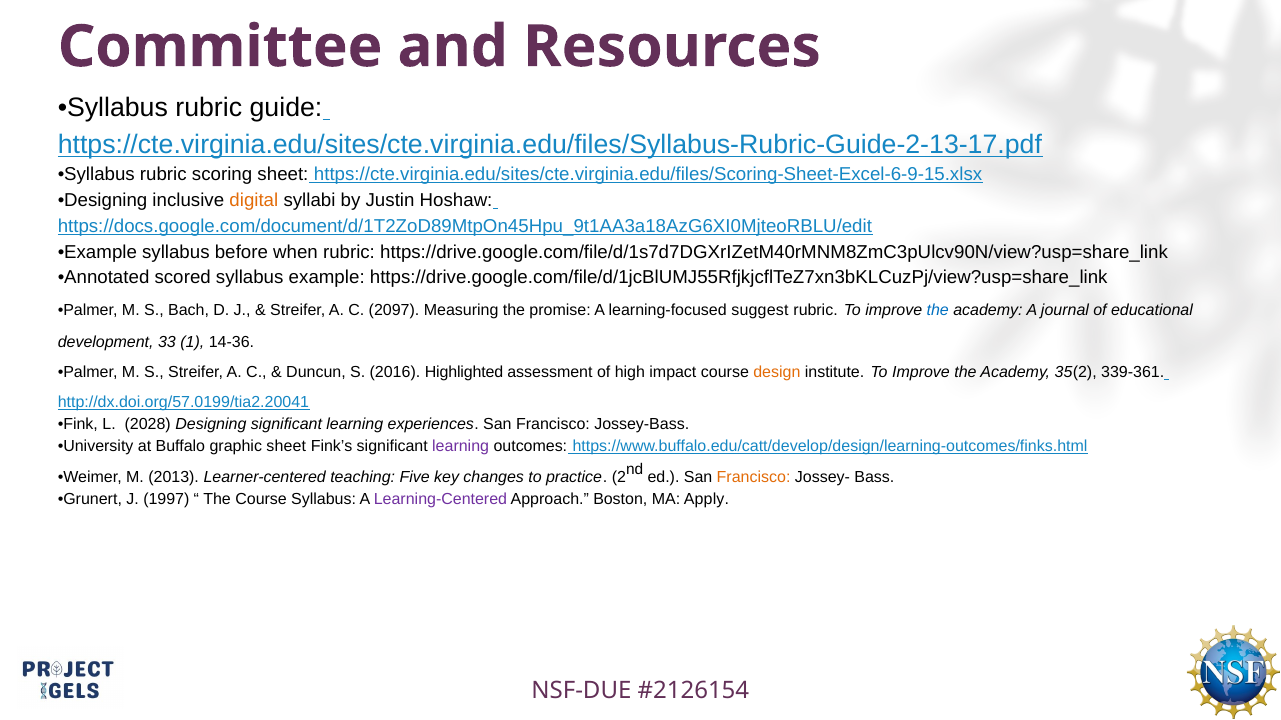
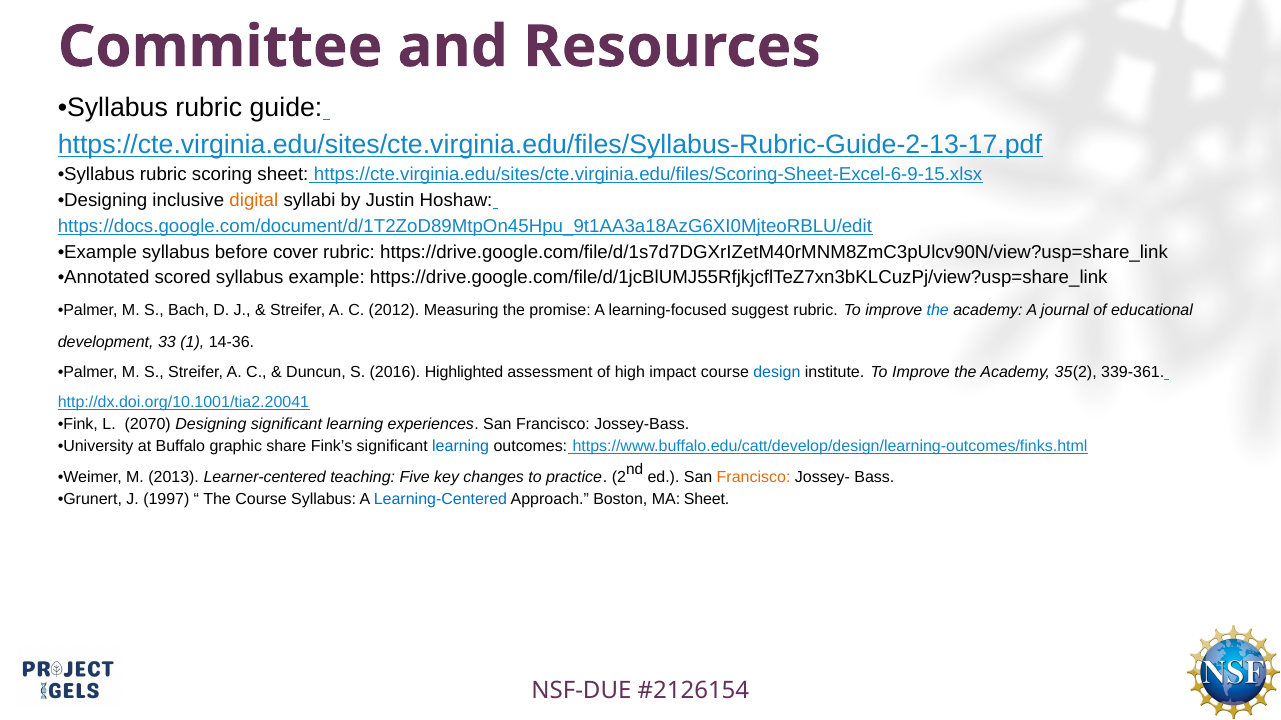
when: when -> cover
2097: 2097 -> 2012
design colour: orange -> blue
http://dx.doi.org/57.0199/tia2.20041: http://dx.doi.org/57.0199/tia2.20041 -> http://dx.doi.org/10.1001/tia2.20041
2028: 2028 -> 2070
graphic sheet: sheet -> share
learning at (461, 447) colour: purple -> blue
Learning-Centered colour: purple -> blue
MA Apply: Apply -> Sheet
